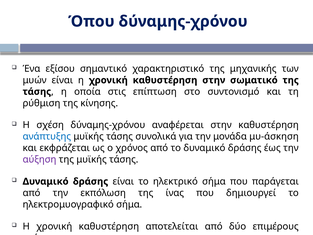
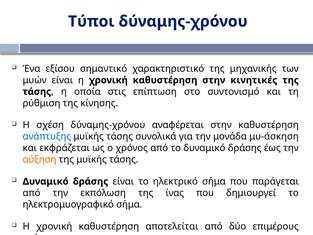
Όπου: Όπου -> Τύποι
σωματικό: σωματικό -> κινητικές
αύξηση at (39, 159) colour: purple -> orange
